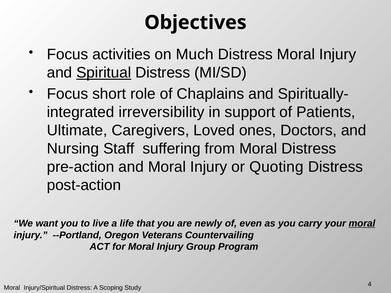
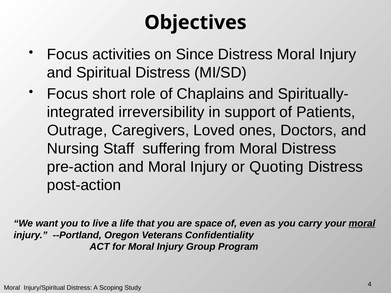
Much: Much -> Since
Spiritual underline: present -> none
Ultimate: Ultimate -> Outrage
newly: newly -> space
Countervailing: Countervailing -> Confidentiality
